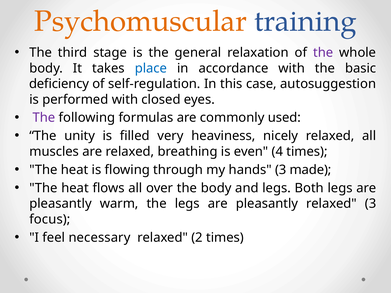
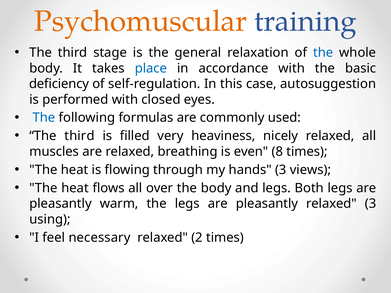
the at (323, 53) colour: purple -> blue
The at (44, 118) colour: purple -> blue
unity at (80, 136): unity -> third
4: 4 -> 8
made: made -> views
focus: focus -> using
